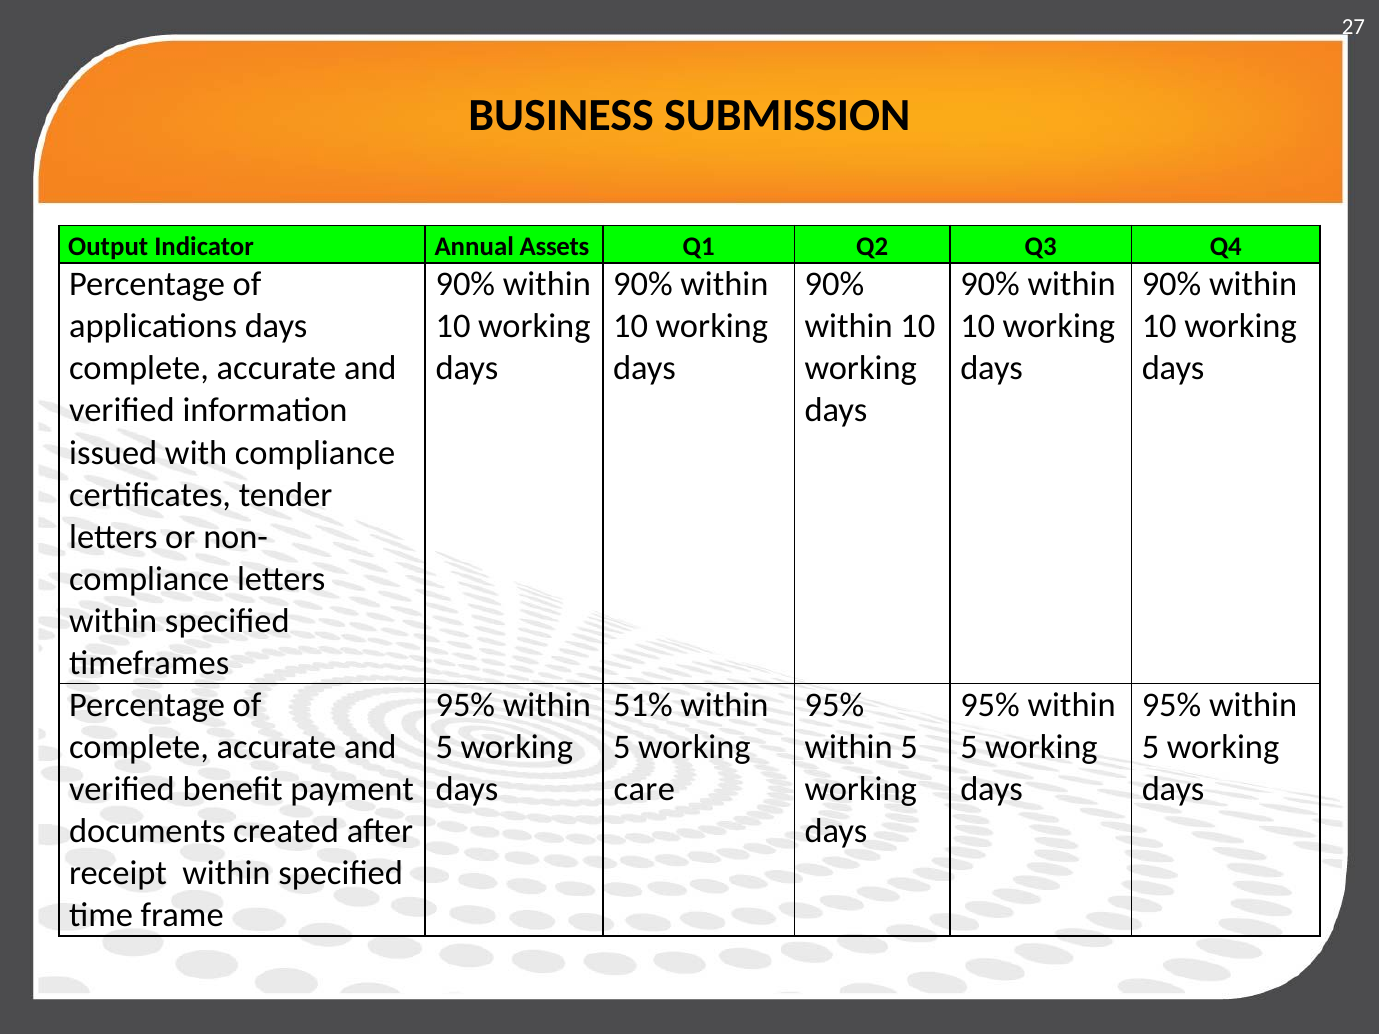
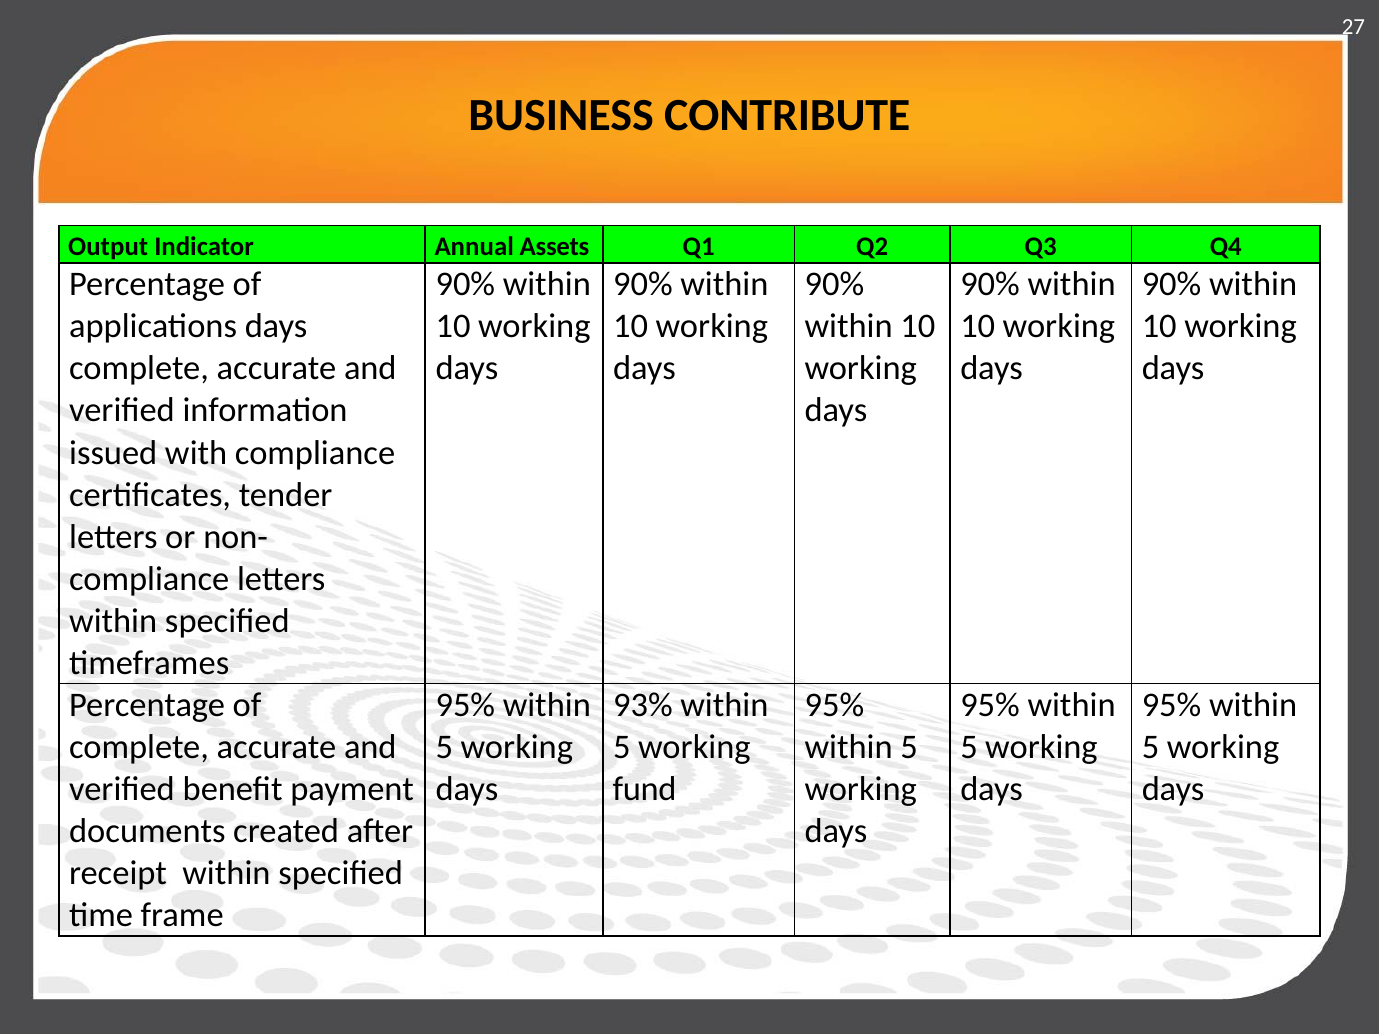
SUBMISSION: SUBMISSION -> CONTRIBUTE
51%: 51% -> 93%
care: care -> fund
